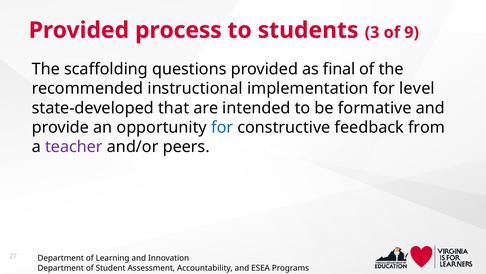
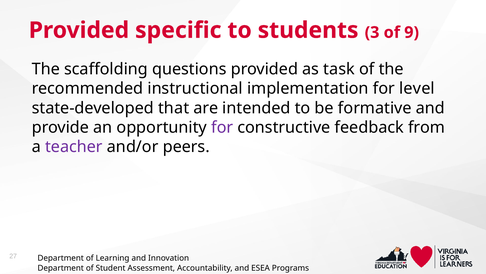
process: process -> specific
final: final -> task
for at (222, 127) colour: blue -> purple
